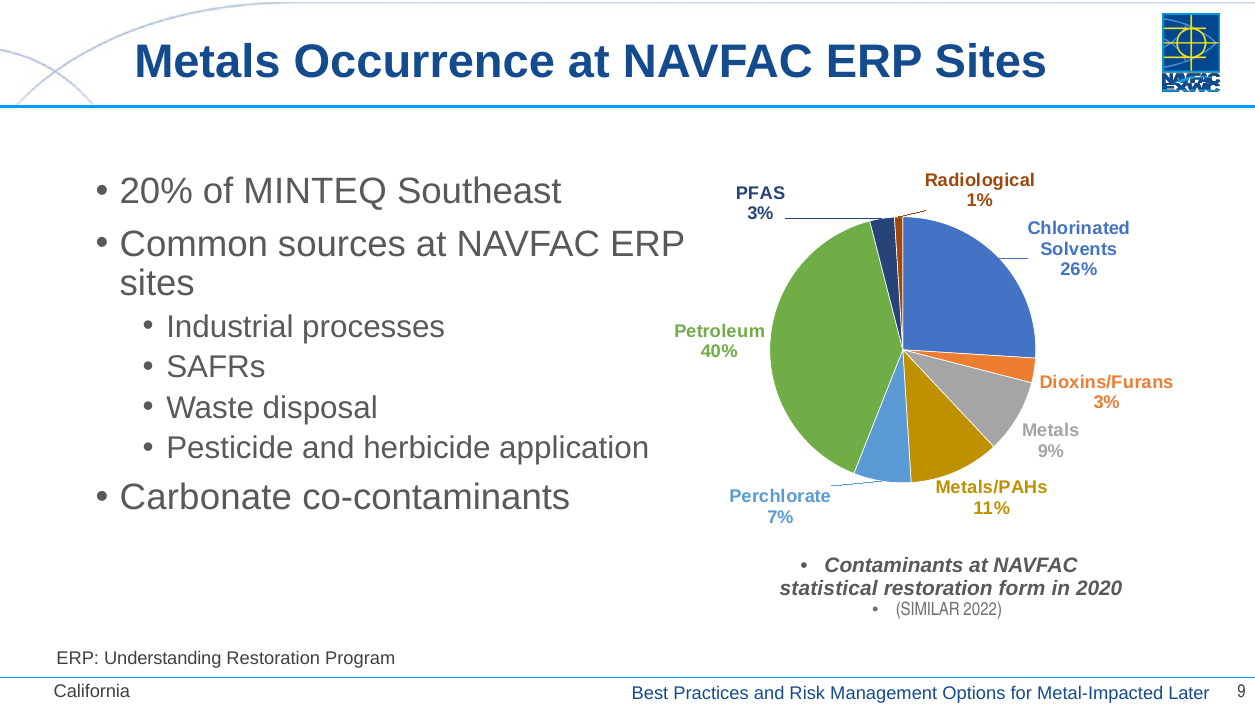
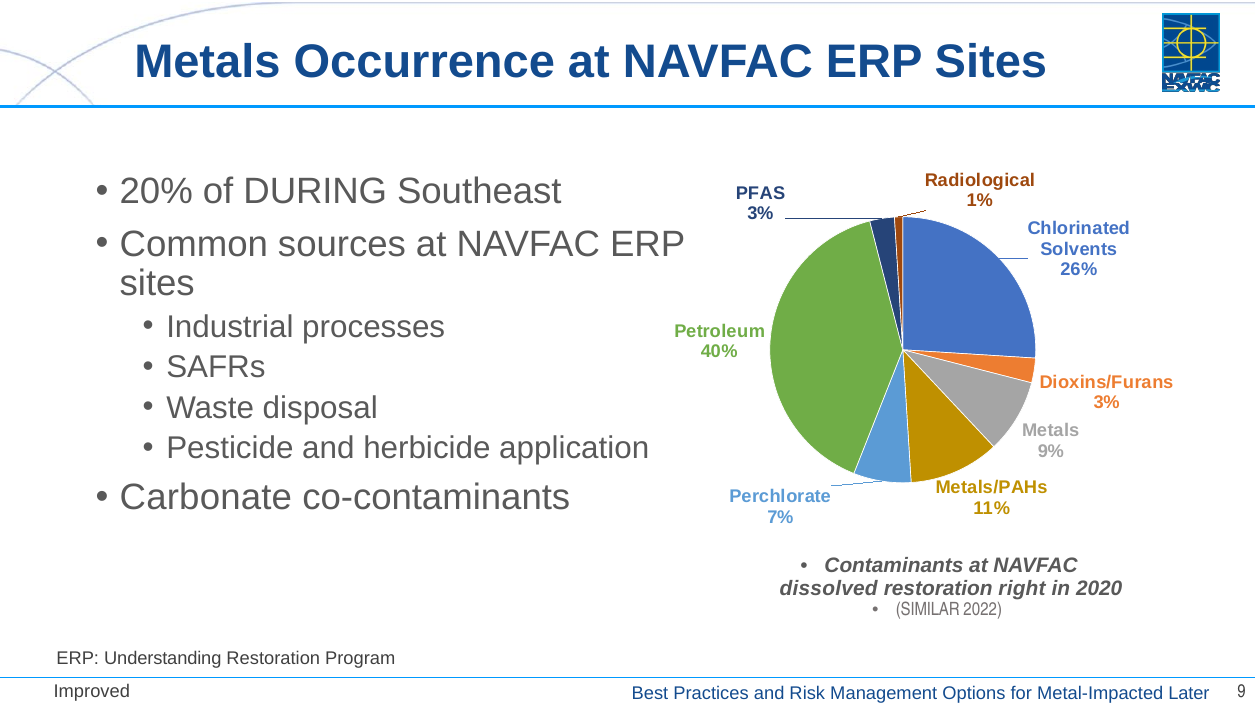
MINTEQ: MINTEQ -> DURING
statistical: statistical -> dissolved
form: form -> right
California: California -> Improved
